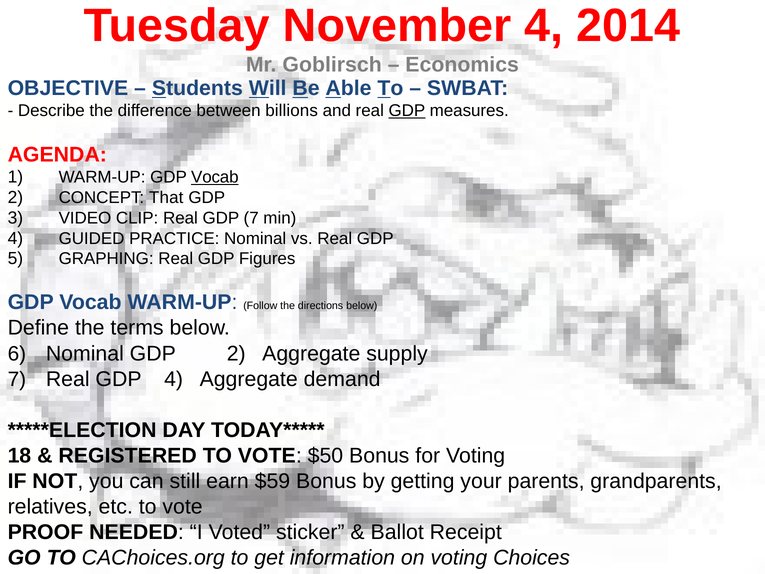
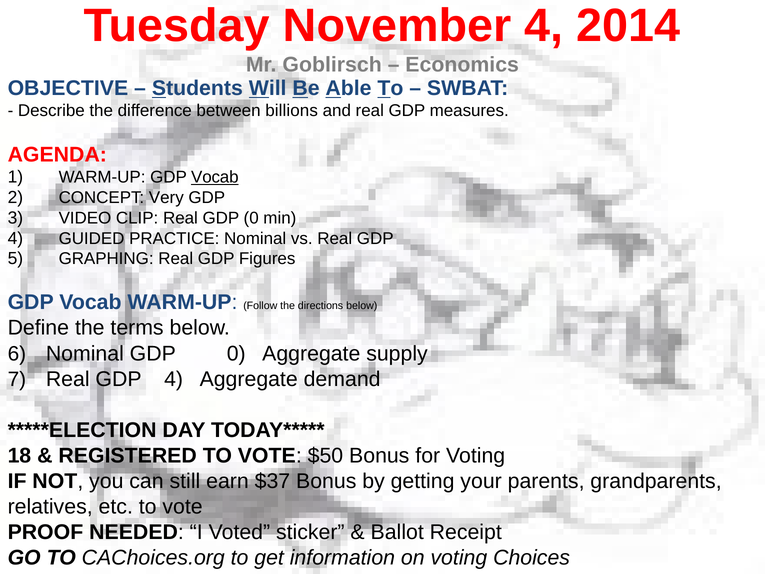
GDP at (407, 111) underline: present -> none
That: That -> Very
Real GDP 7: 7 -> 0
Nominal GDP 2: 2 -> 0
$59: $59 -> $37
